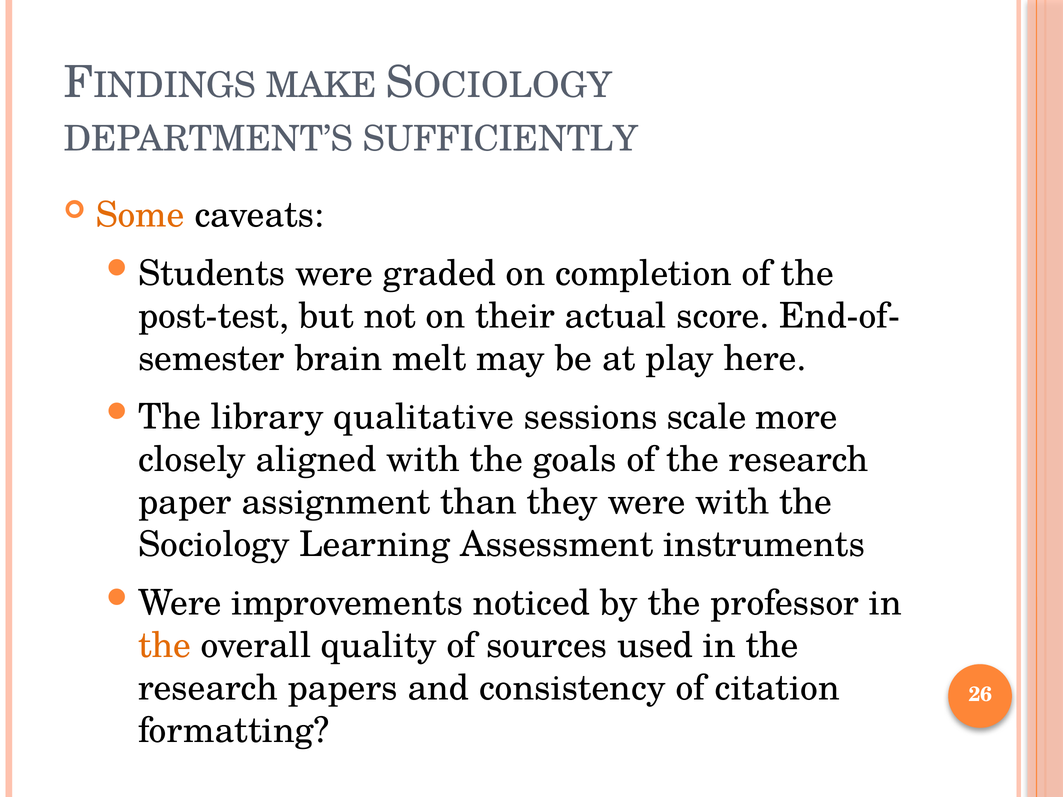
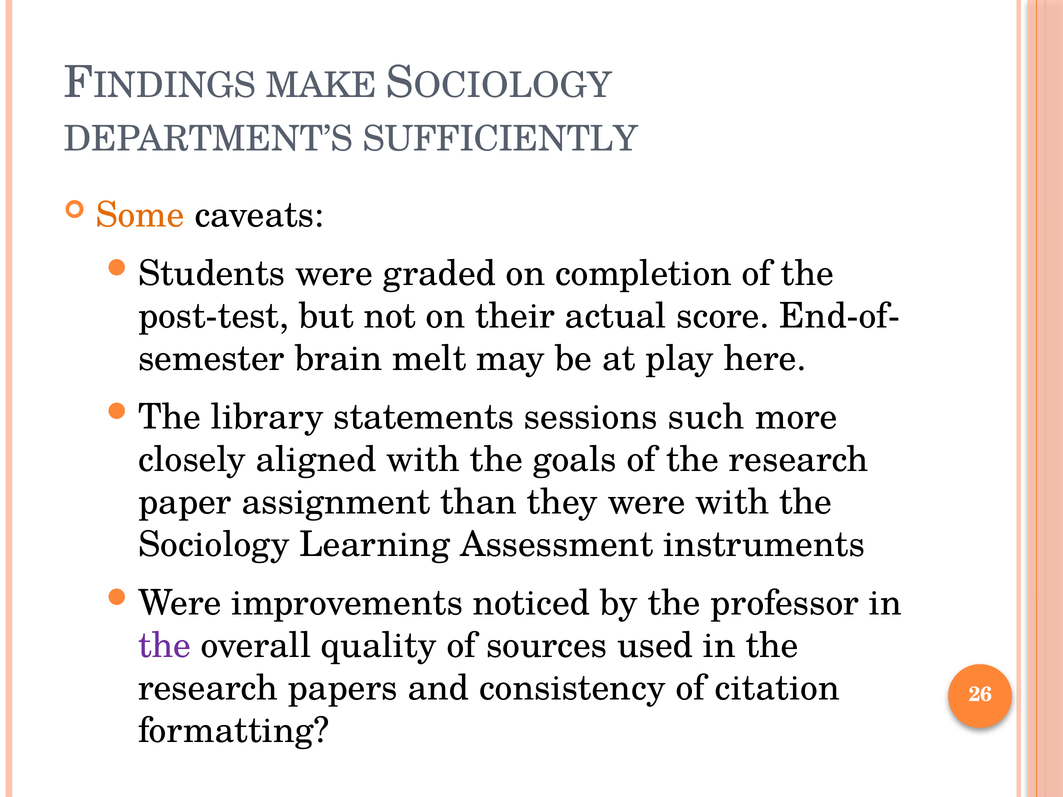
qualitative: qualitative -> statements
scale: scale -> such
the at (165, 646) colour: orange -> purple
